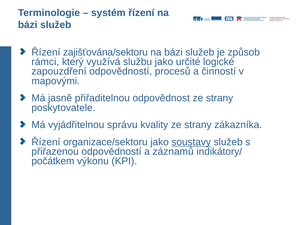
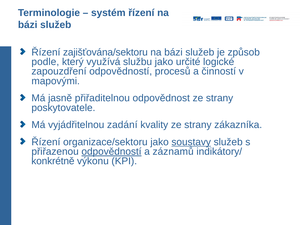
rámci: rámci -> podle
správu: správu -> zadání
odpovědností at (111, 152) underline: none -> present
počátkem: počátkem -> konkrétně
